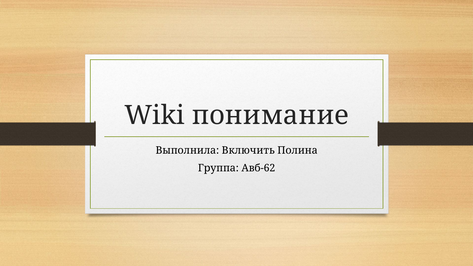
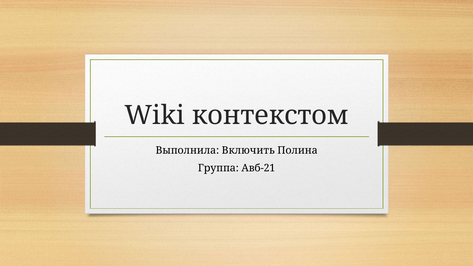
понимание: понимание -> контекстом
Авб-62: Авб-62 -> Авб-21
